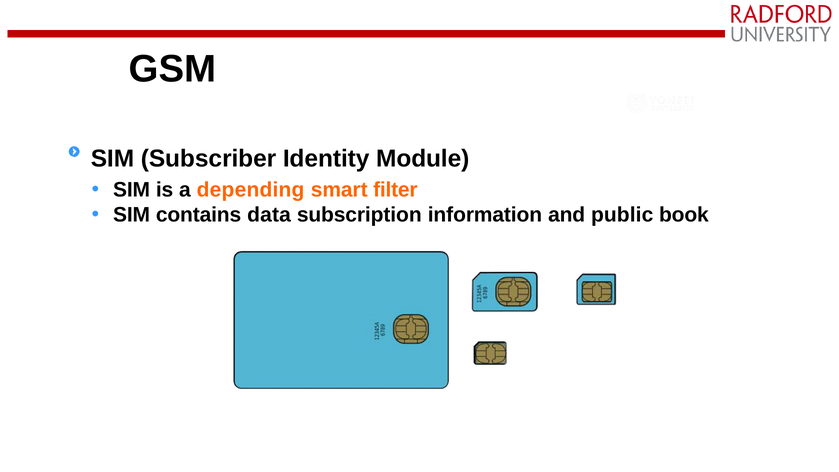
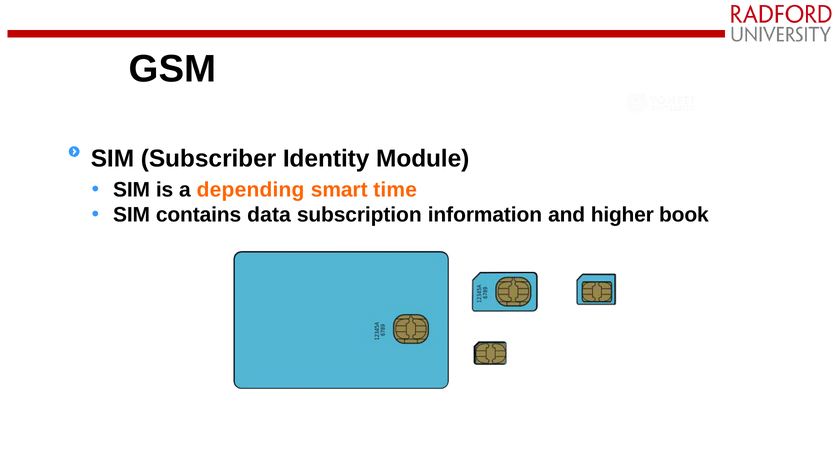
filter: filter -> time
public: public -> higher
